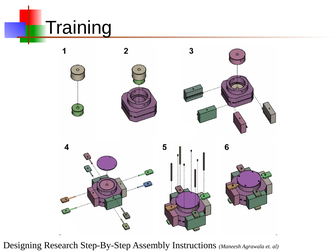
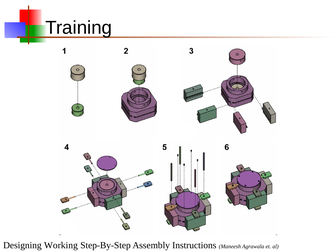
Research: Research -> Working
